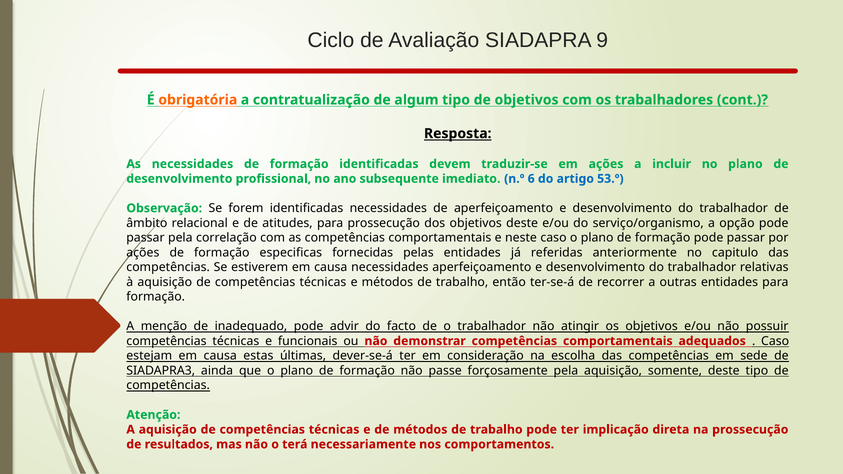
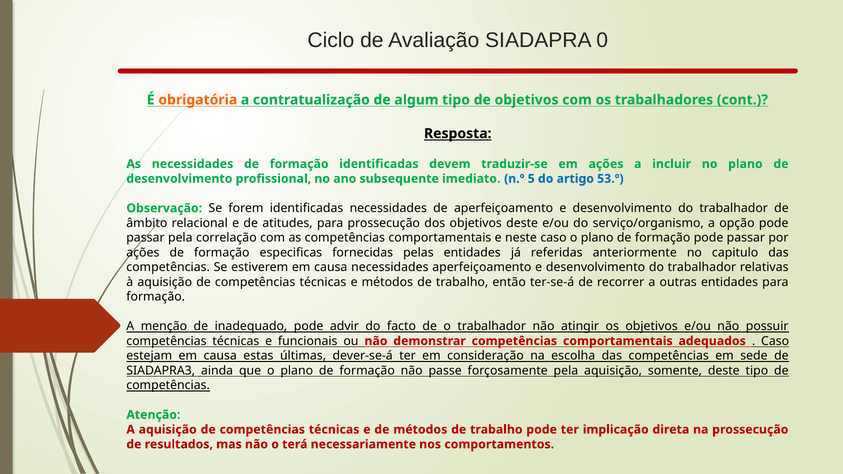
9: 9 -> 0
6: 6 -> 5
